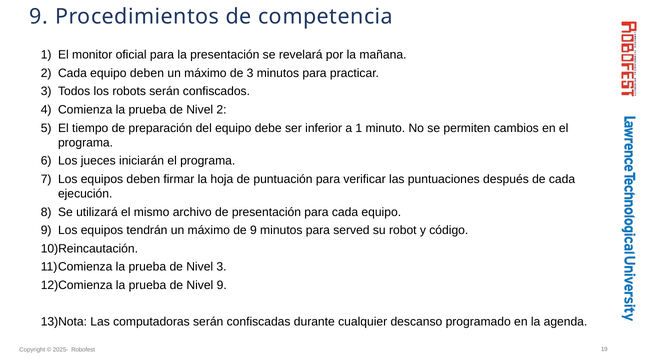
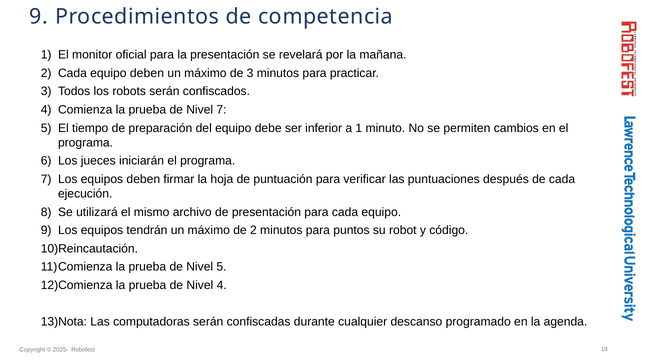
Nivel 2: 2 -> 7
de 9: 9 -> 2
served: served -> puntos
Nivel 3: 3 -> 5
Nivel 9: 9 -> 4
